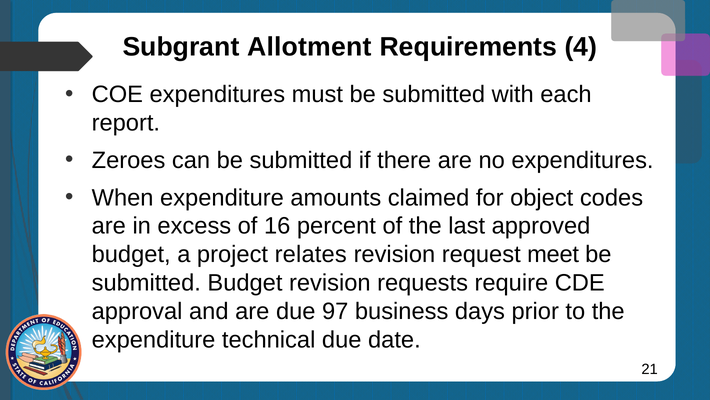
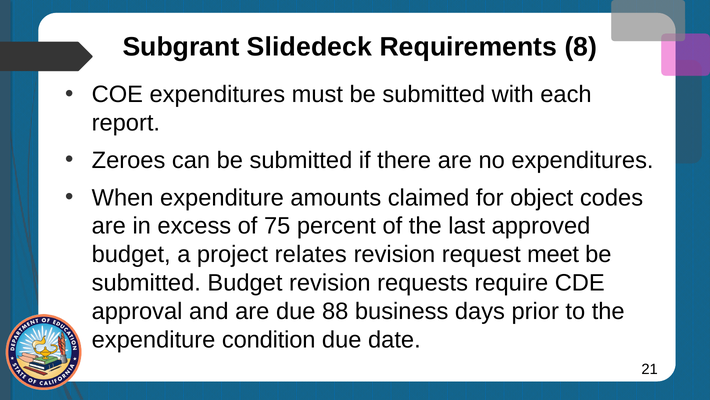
Allotment: Allotment -> Slidedeck
4: 4 -> 8
16: 16 -> 75
97: 97 -> 88
technical: technical -> condition
